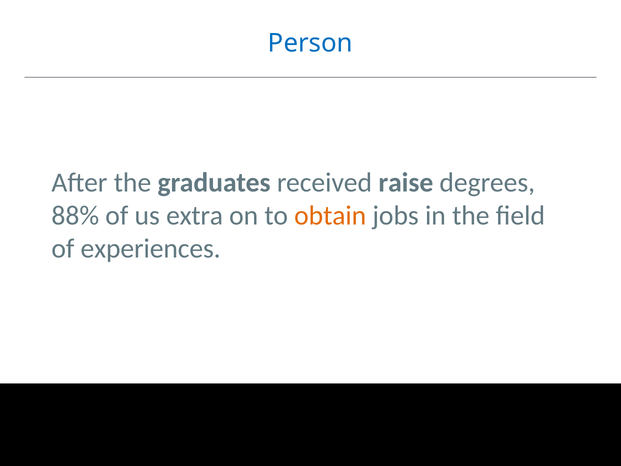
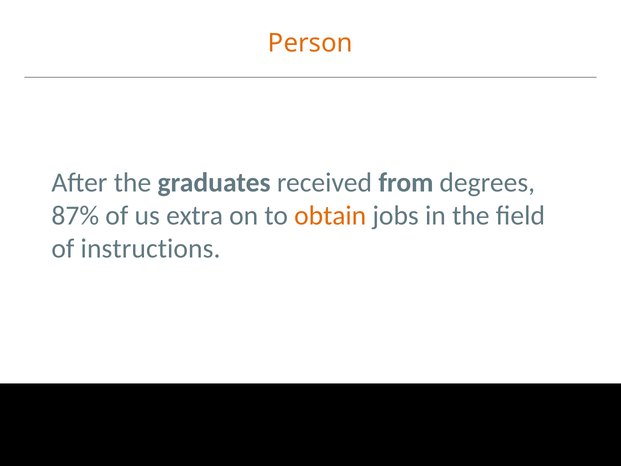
Person colour: blue -> orange
raise: raise -> from
88%: 88% -> 87%
experiences: experiences -> instructions
